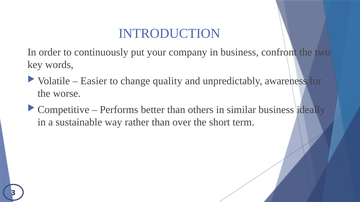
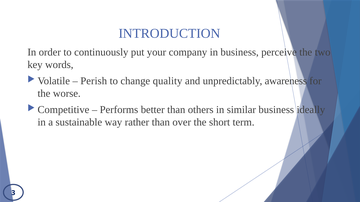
confront: confront -> perceive
Easier: Easier -> Perish
